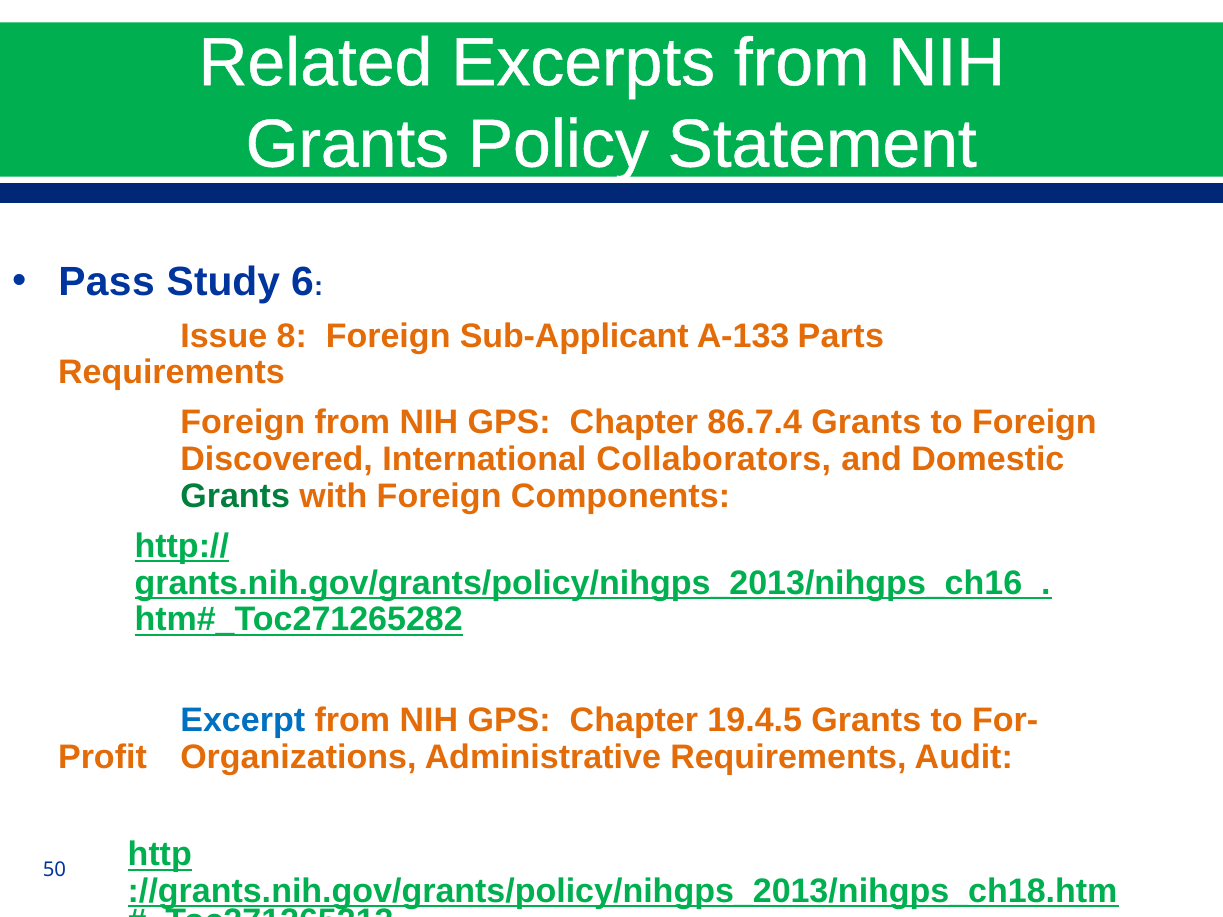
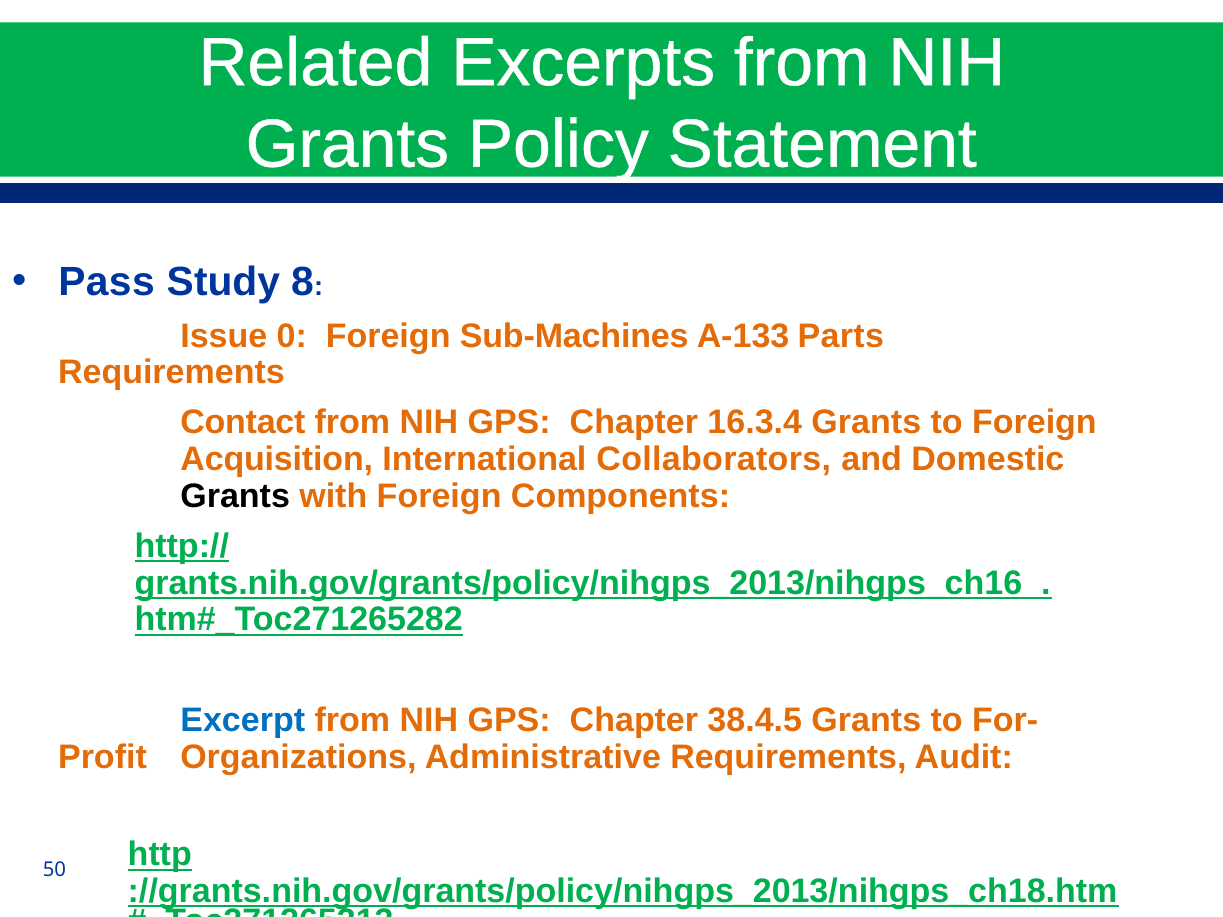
6: 6 -> 8
8: 8 -> 0
Sub-Applicant: Sub-Applicant -> Sub-Machines
Foreign at (243, 423): Foreign -> Contact
86.7.4: 86.7.4 -> 16.3.4
Discovered: Discovered -> Acquisition
Grants at (235, 496) colour: green -> black
19.4.5: 19.4.5 -> 38.4.5
